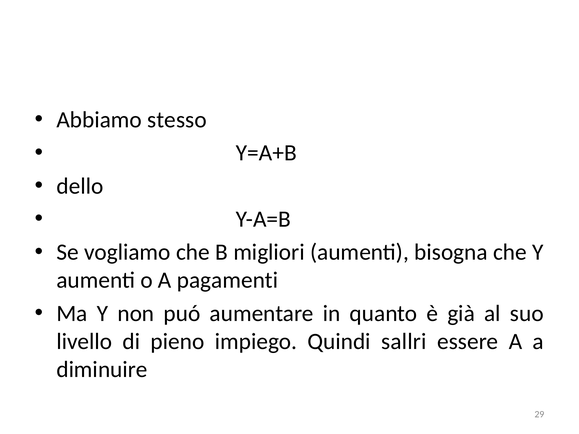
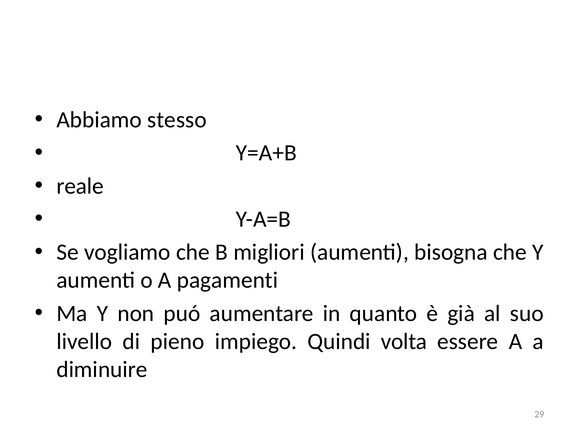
dello: dello -> reale
sallri: sallri -> volta
